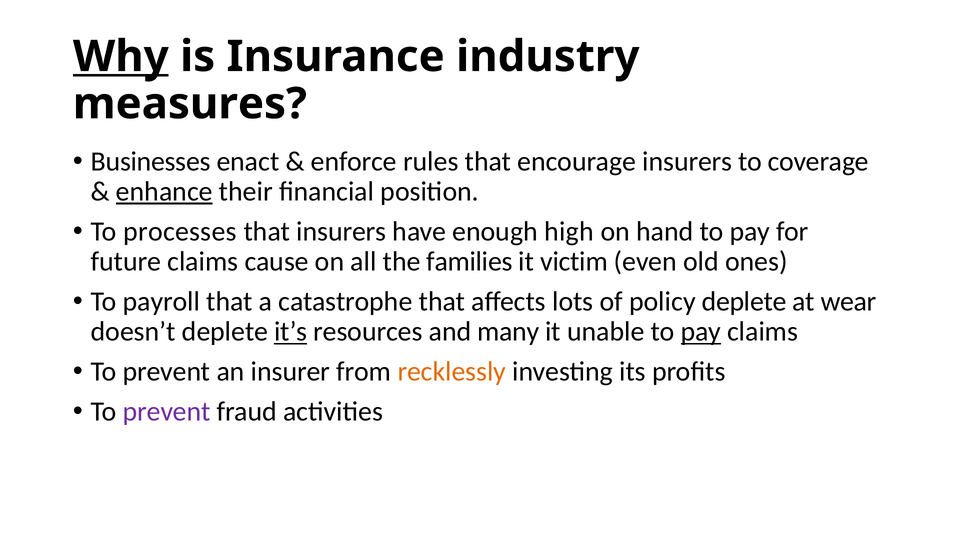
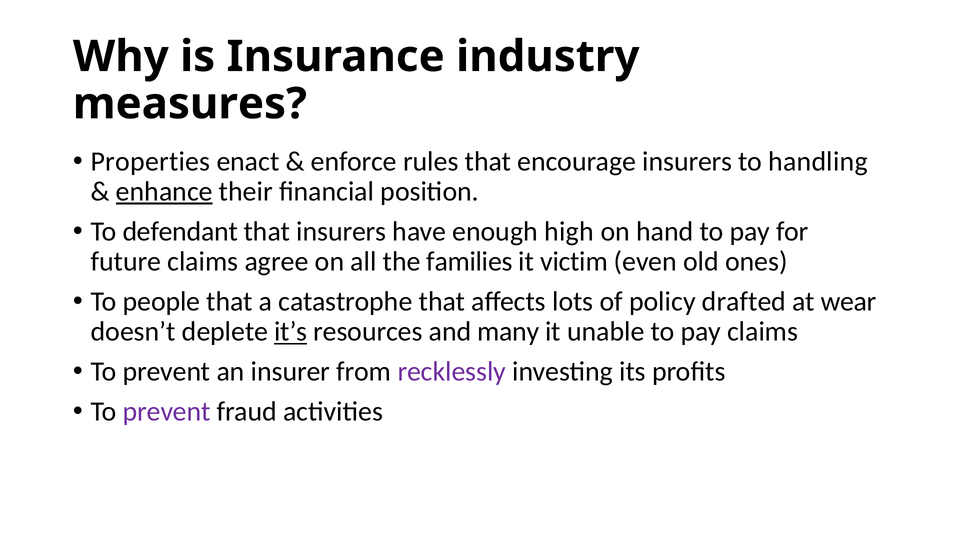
Why underline: present -> none
Businesses: Businesses -> Properties
coverage: coverage -> handling
processes: processes -> defendant
cause: cause -> agree
payroll: payroll -> people
policy deplete: deplete -> drafted
pay at (701, 332) underline: present -> none
recklessly colour: orange -> purple
